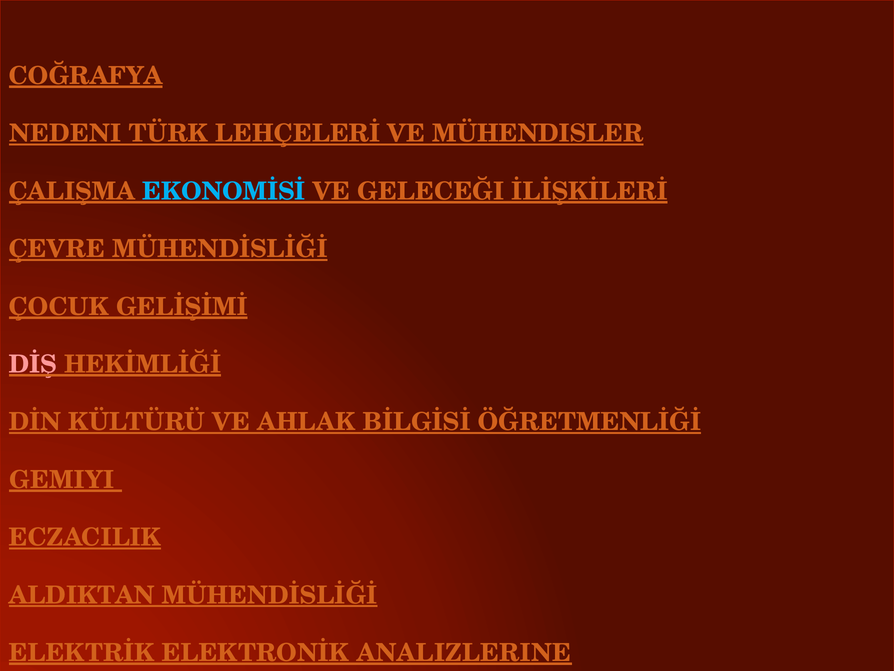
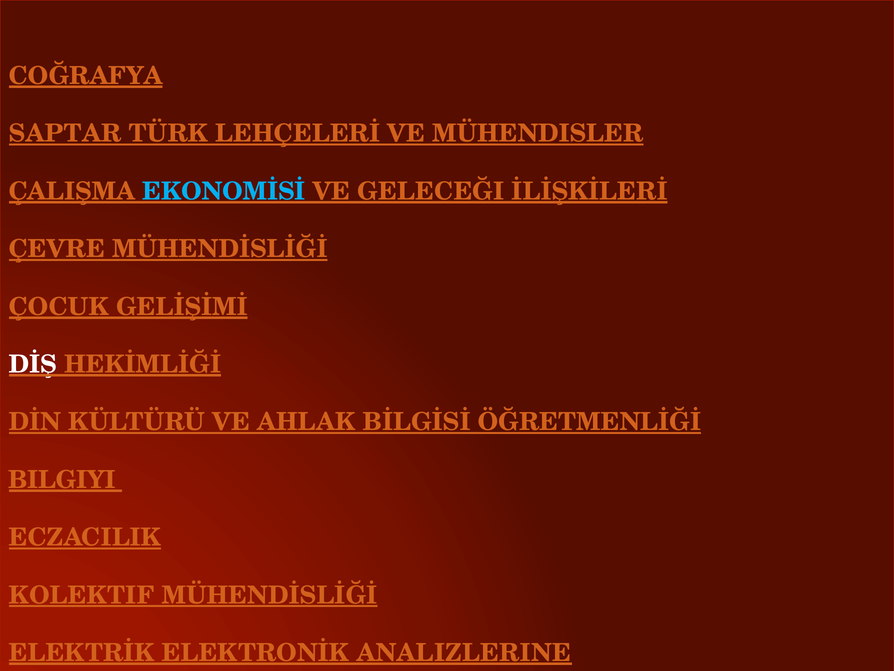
NEDENI: NEDENI -> SAPTAR
DİŞ colour: pink -> white
GEMIYI: GEMIYI -> BILGIYI
ALDIKTAN: ALDIKTAN -> KOLEKTIF
